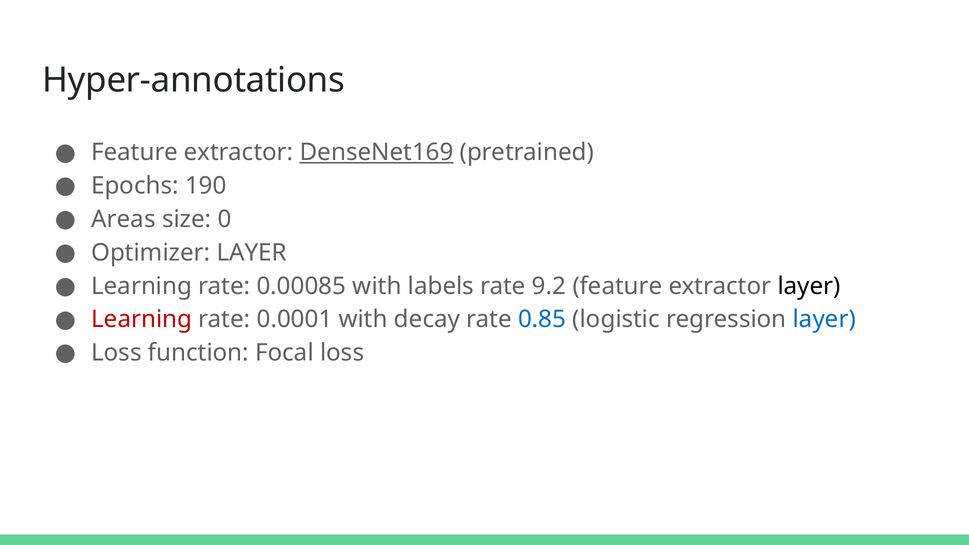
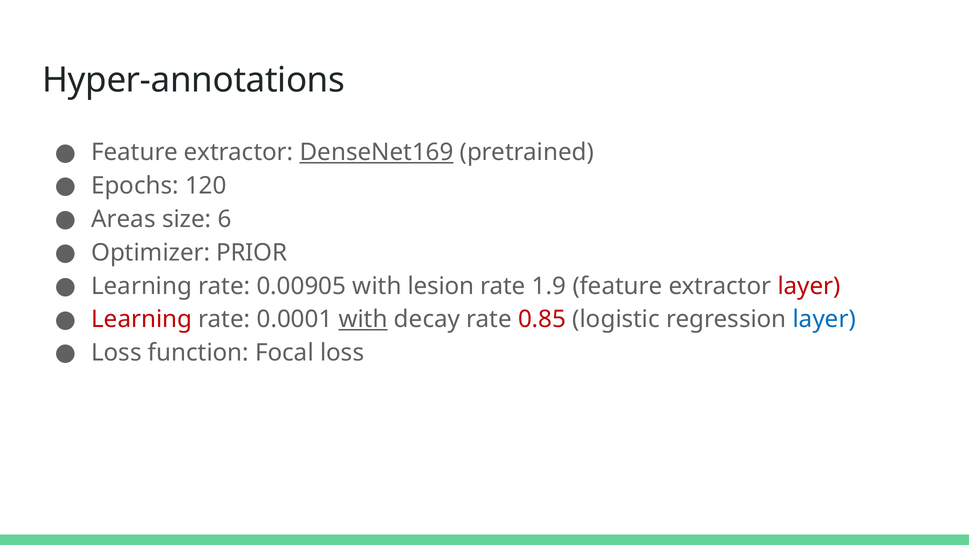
190: 190 -> 120
0: 0 -> 6
Optimizer LAYER: LAYER -> PRIOR
0.00085: 0.00085 -> 0.00905
labels: labels -> lesion
9.2: 9.2 -> 1.9
layer at (809, 286) colour: black -> red
with at (363, 319) underline: none -> present
0.85 colour: blue -> red
